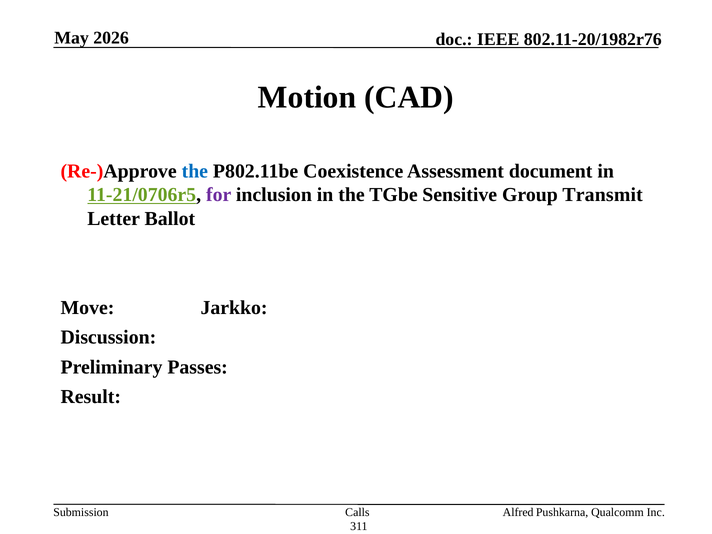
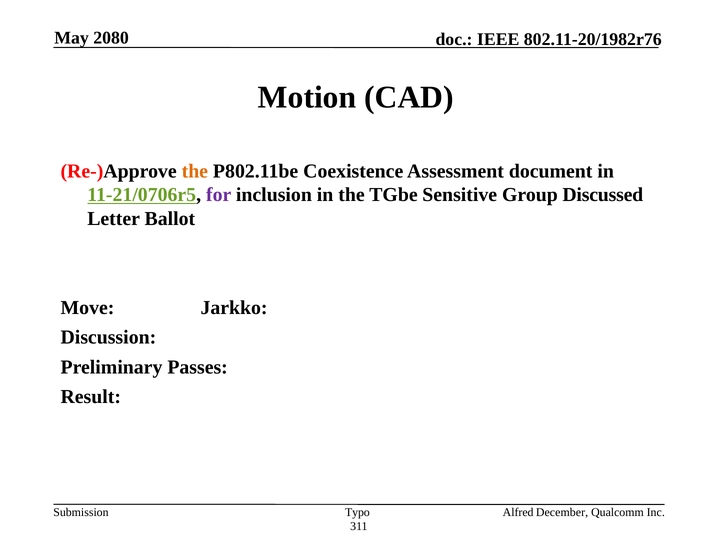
2026: 2026 -> 2080
the at (195, 171) colour: blue -> orange
Transmit: Transmit -> Discussed
Calls: Calls -> Typo
Pushkarna: Pushkarna -> December
